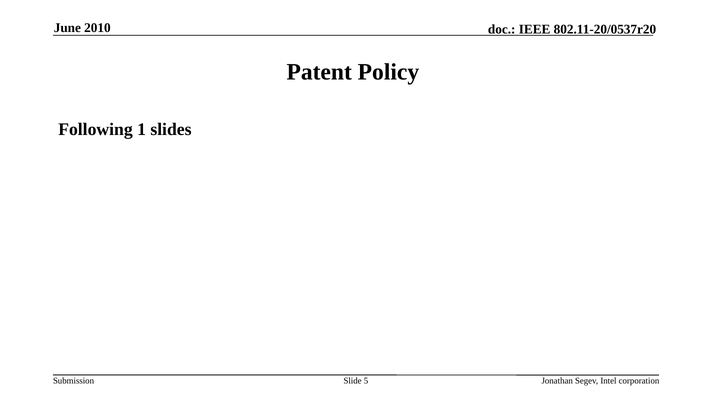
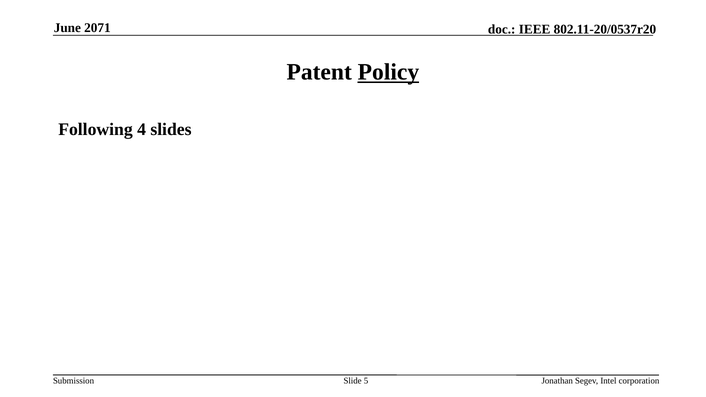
2010: 2010 -> 2071
Policy underline: none -> present
1: 1 -> 4
